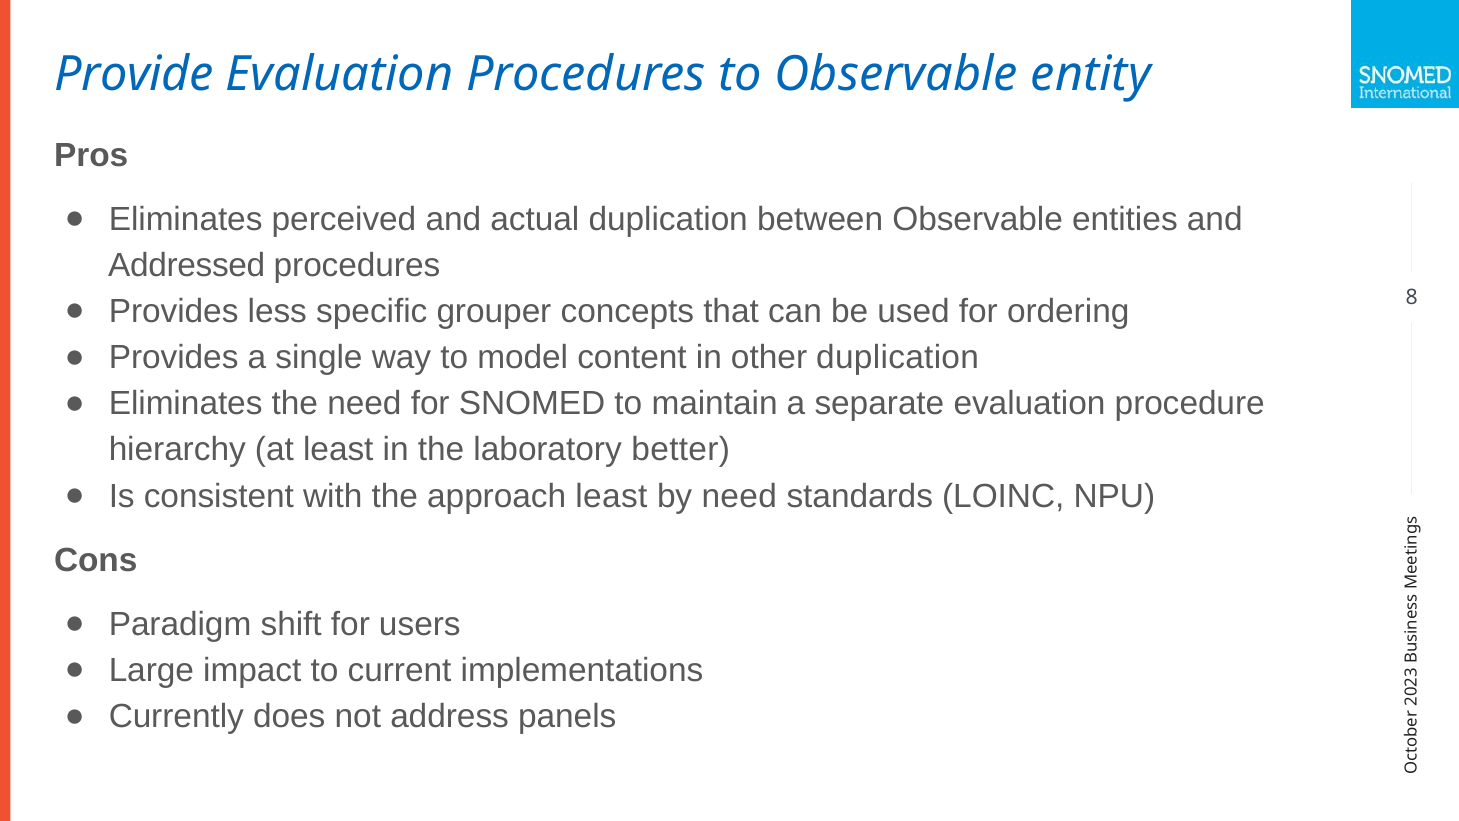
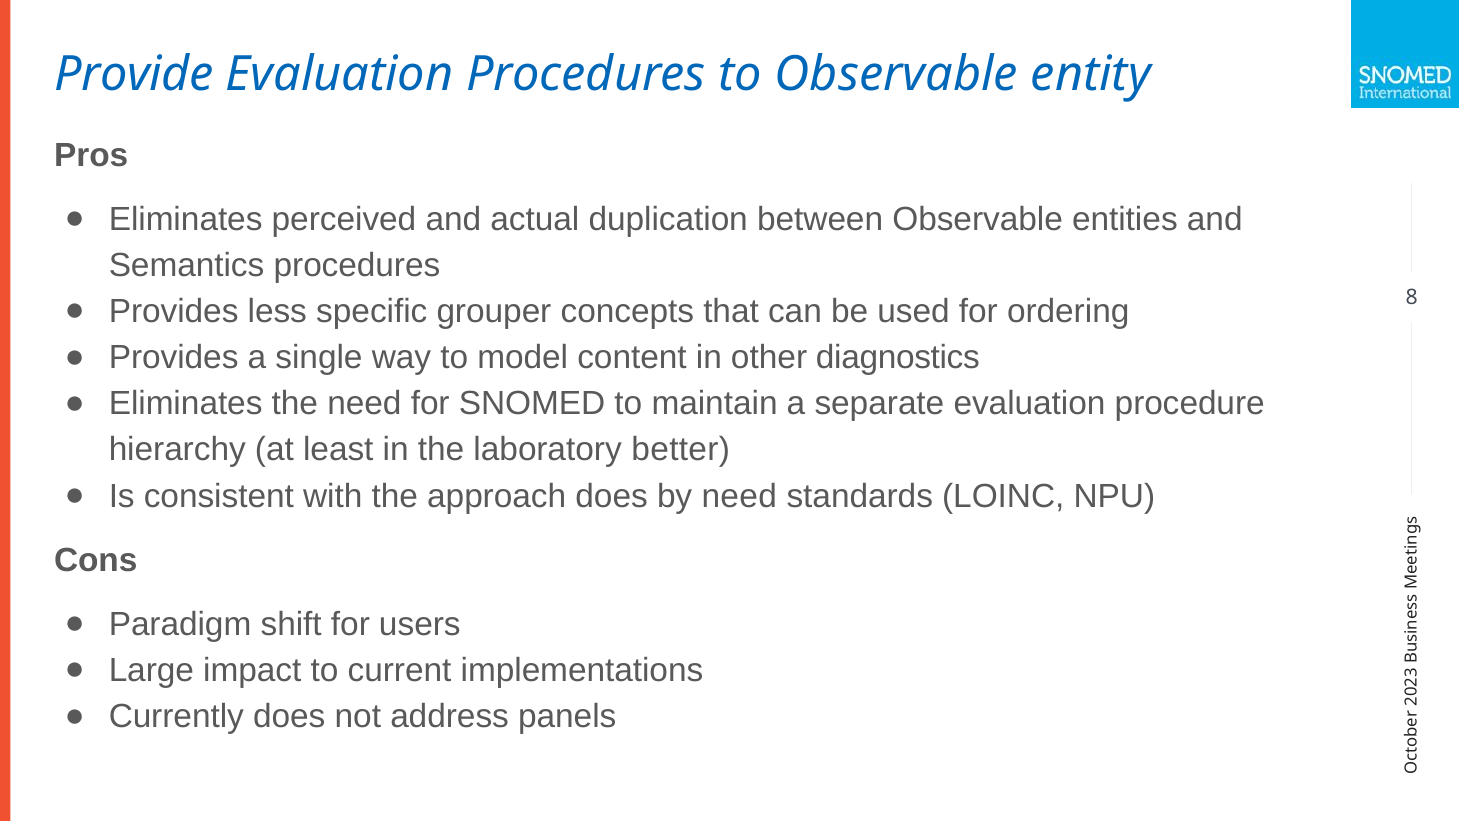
Addressed: Addressed -> Semantics
other duplication: duplication -> diagnostics
approach least: least -> does
